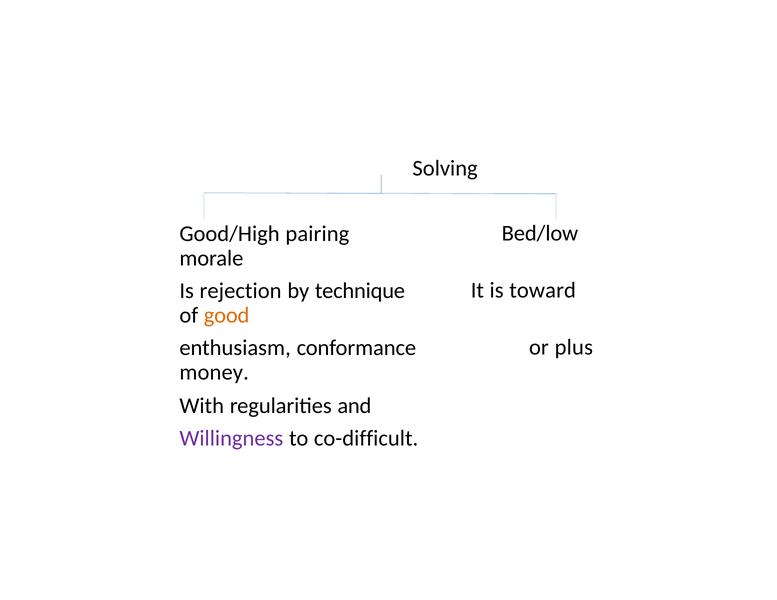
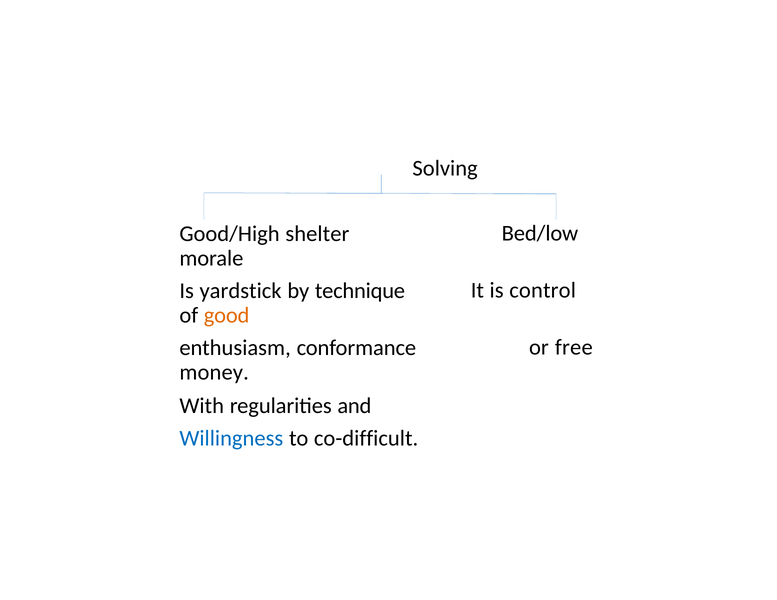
pairing: pairing -> shelter
toward: toward -> control
rejection: rejection -> yardstick
plus: plus -> free
Willingness colour: purple -> blue
